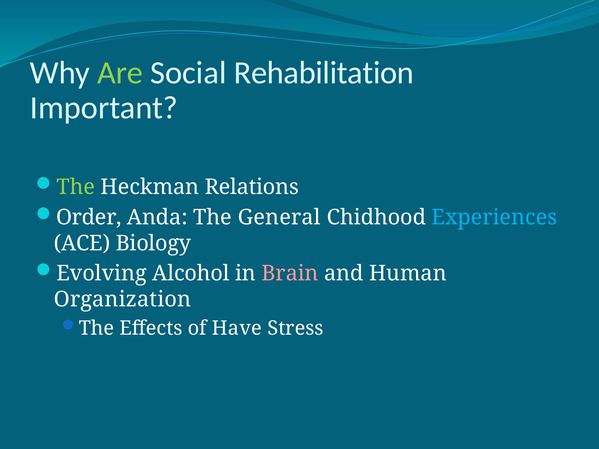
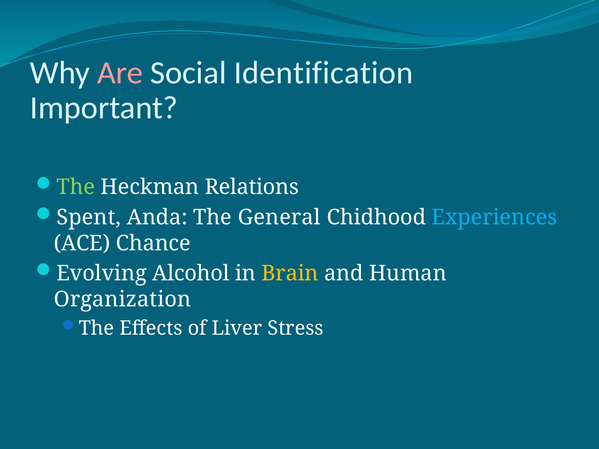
Are colour: light green -> pink
Rehabilitation: Rehabilitation -> Identification
Order: Order -> Spent
Biology: Biology -> Chance
Brain colour: pink -> yellow
Have: Have -> Liver
